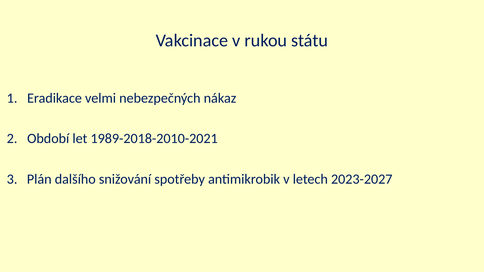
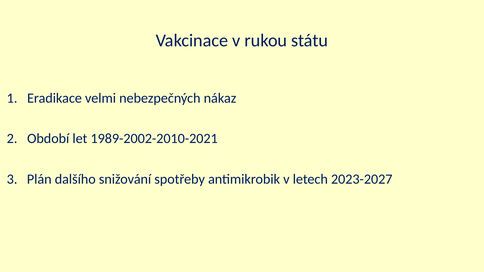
1989-2018-2010-2021: 1989-2018-2010-2021 -> 1989-2002-2010-2021
